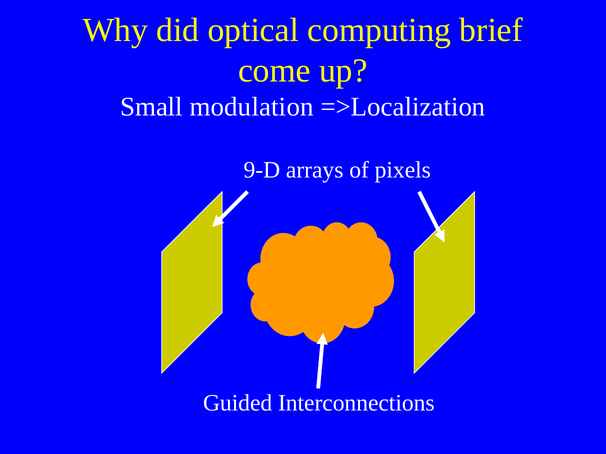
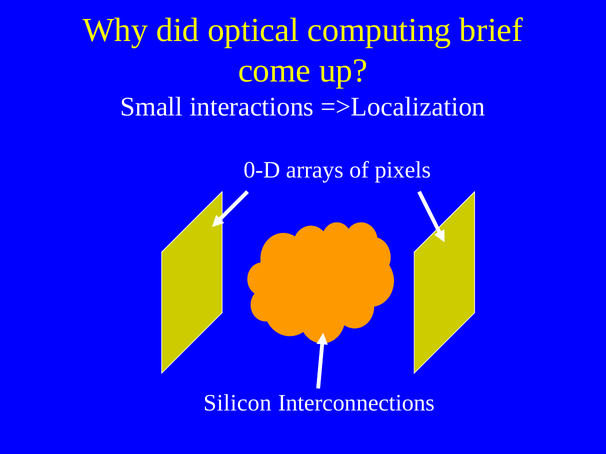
modulation: modulation -> interactions
9-D: 9-D -> 0-D
Guided: Guided -> Silicon
